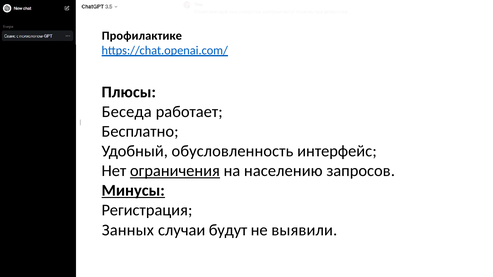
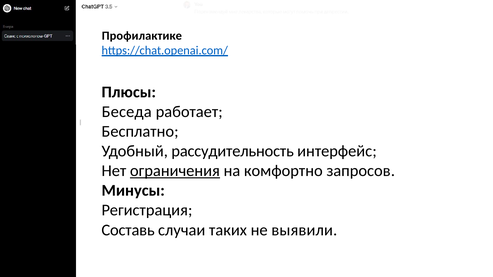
обусловленность: обусловленность -> рассудительность
населению: населению -> комфортно
Минусы underline: present -> none
Занных: Занных -> Составь
будут: будут -> таких
